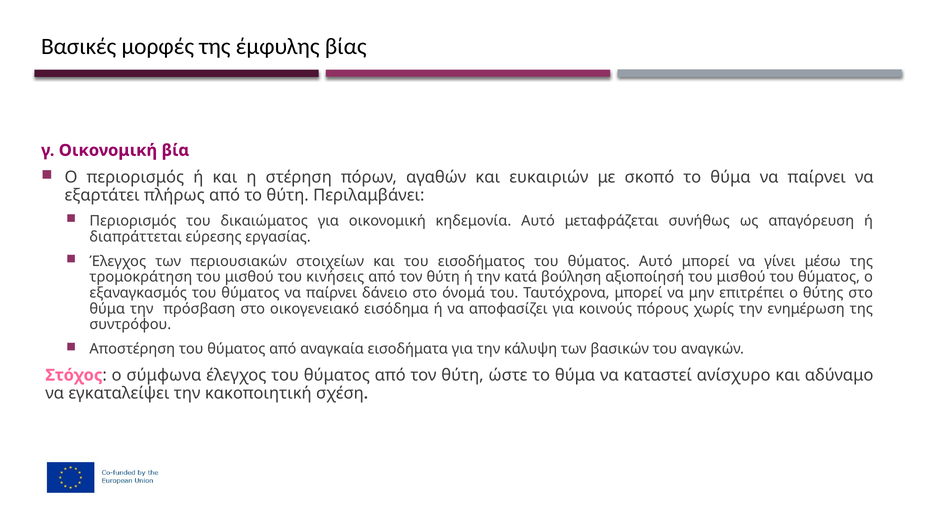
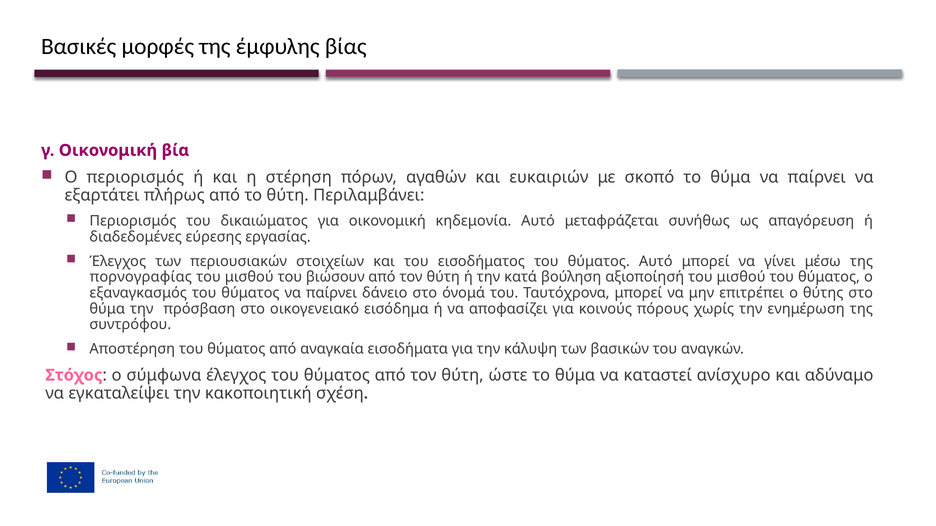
διαπράττεται: διαπράττεται -> διαδεδομένες
τρομοκράτηση: τρομοκράτηση -> πορνογραφίας
κινήσεις: κινήσεις -> βιώσουν
